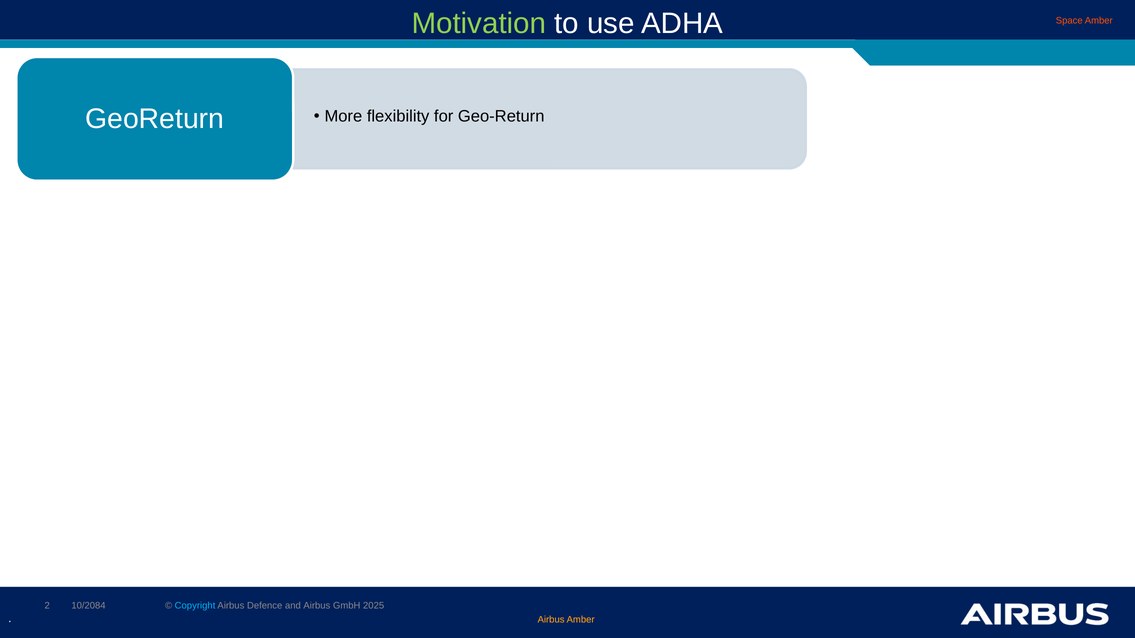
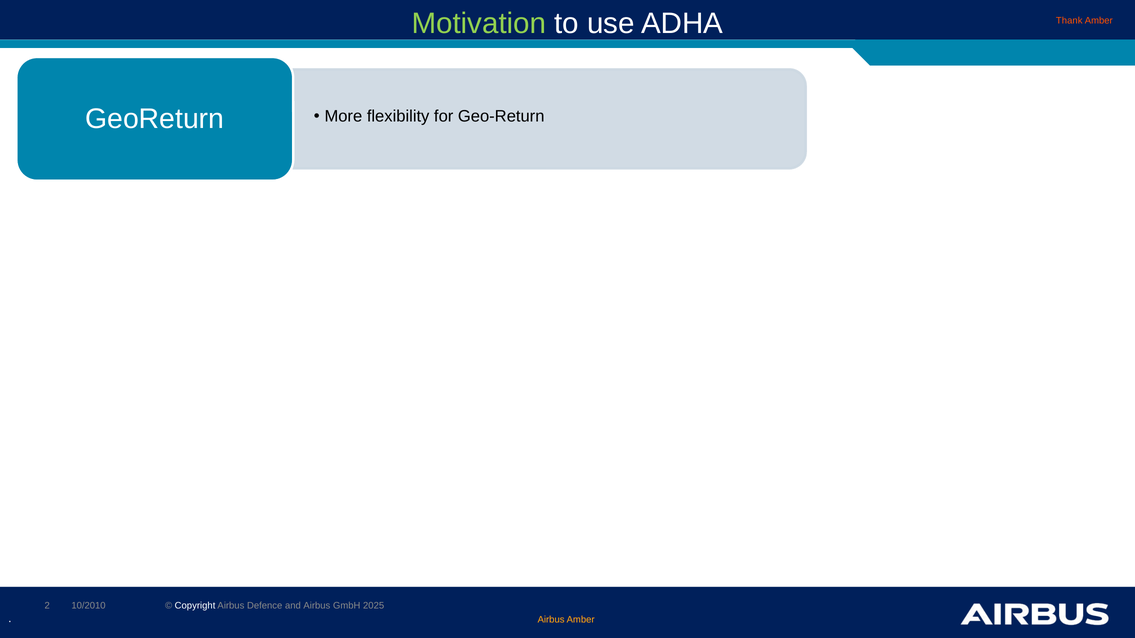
Space at (1069, 21): Space -> Thank
10/2084: 10/2084 -> 10/2010
Copyright colour: light blue -> white
